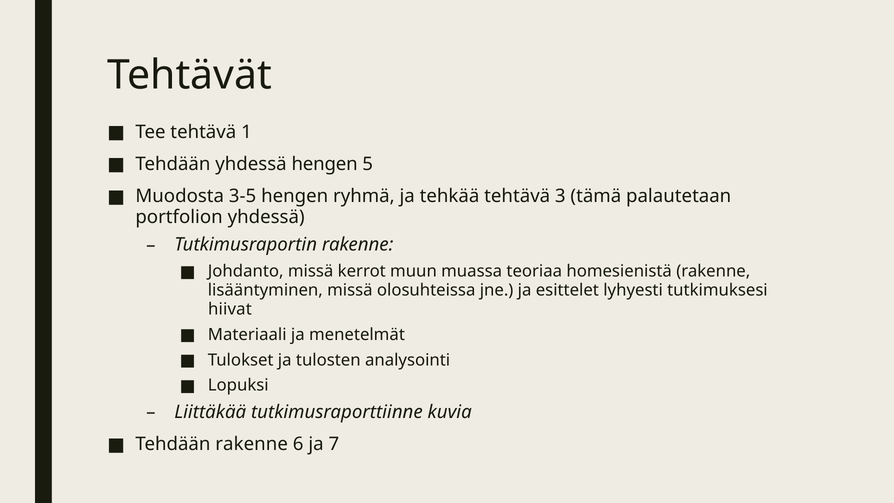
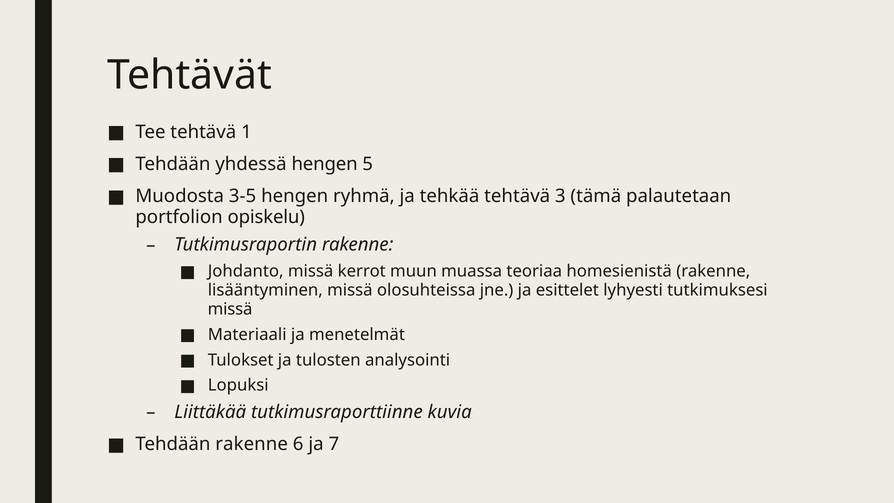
portfolion yhdessä: yhdessä -> opiskelu
hiivat at (230, 309): hiivat -> missä
